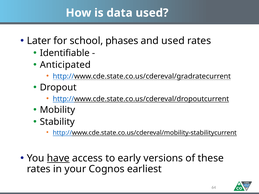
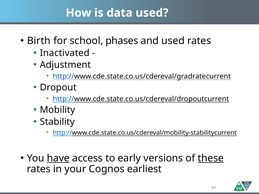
Later: Later -> Birth
Identifiable: Identifiable -> Inactivated
Anticipated: Anticipated -> Adjustment
these underline: none -> present
